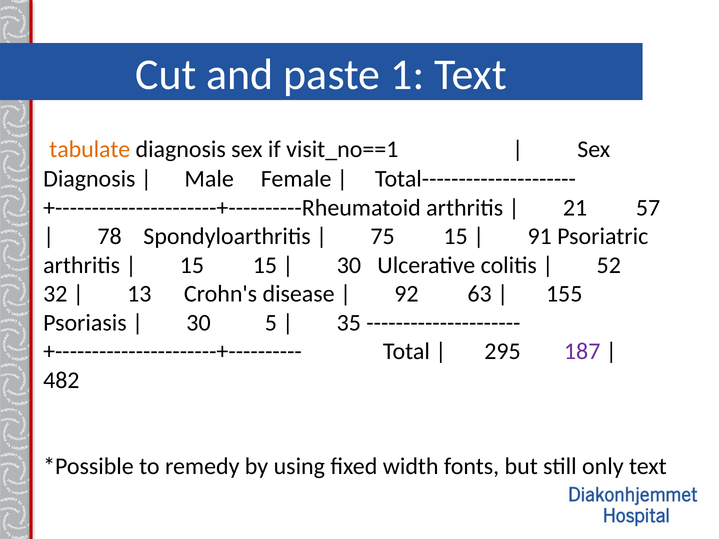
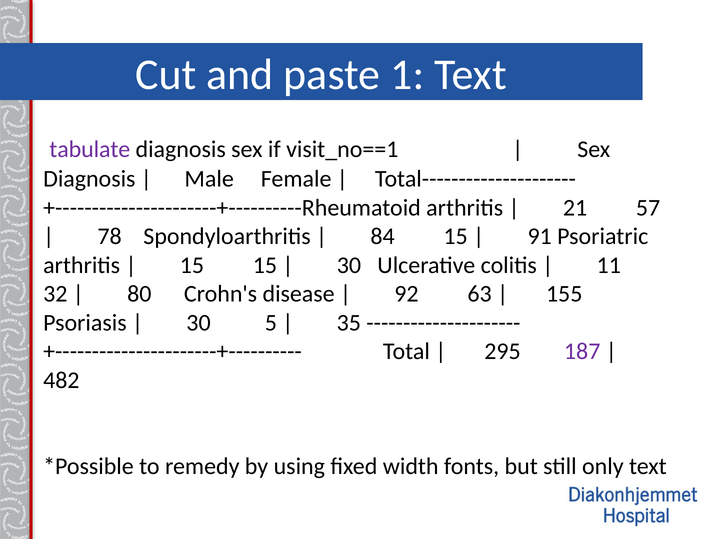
tabulate colour: orange -> purple
75: 75 -> 84
52: 52 -> 11
13: 13 -> 80
